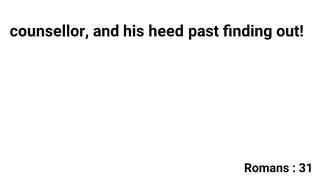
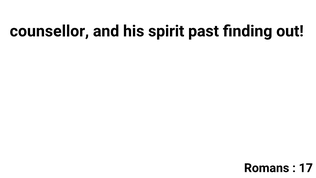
heed: heed -> spirit
31: 31 -> 17
